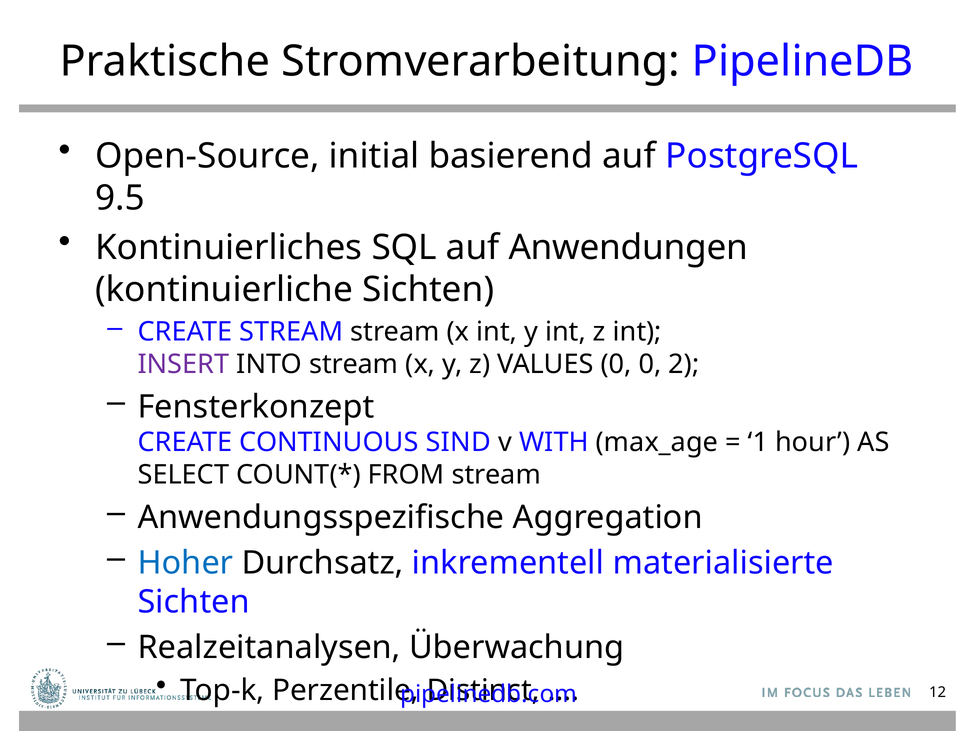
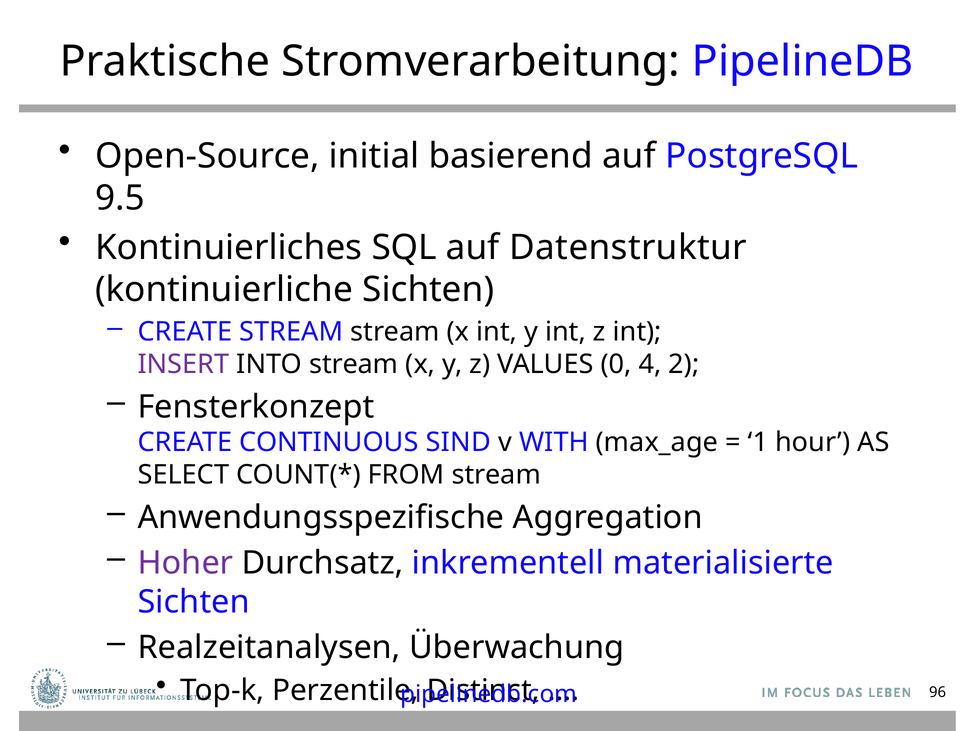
Anwendungen: Anwendungen -> Datenstruktur
0 0: 0 -> 4
Hoher colour: blue -> purple
12: 12 -> 96
